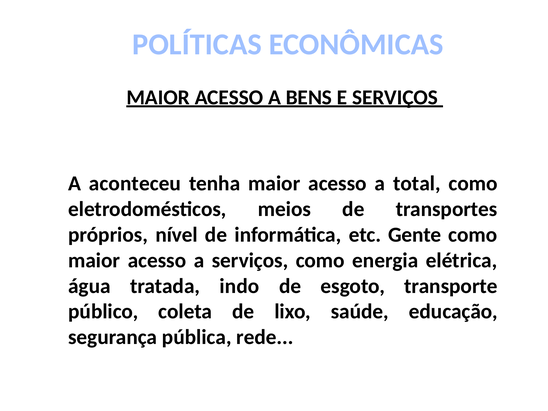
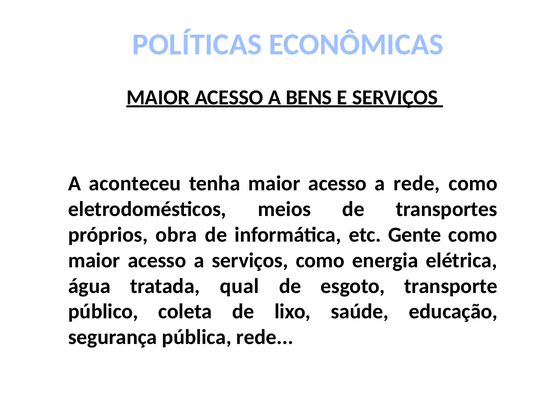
a total: total -> rede
nível: nível -> obra
indo: indo -> qual
